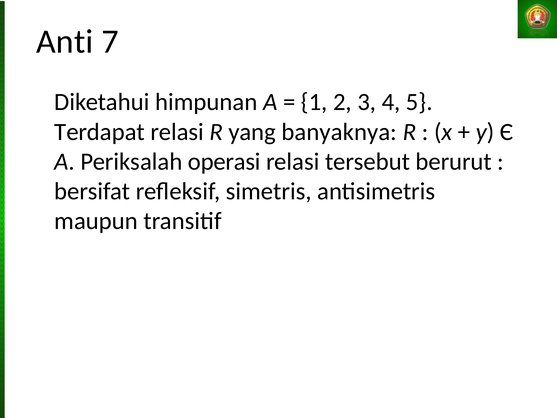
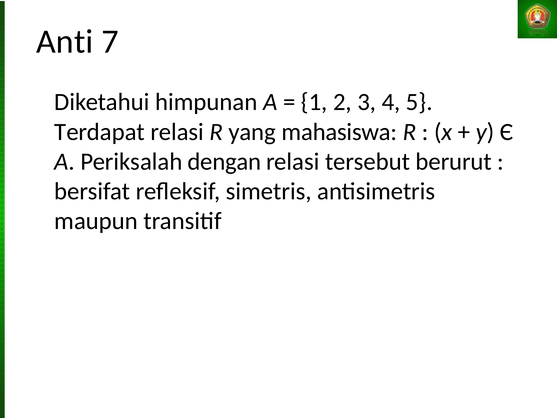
banyaknya: banyaknya -> mahasiswa
operasi: operasi -> dengan
